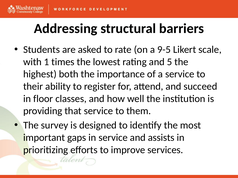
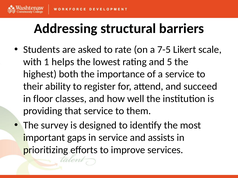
9-5: 9-5 -> 7-5
times: times -> helps
